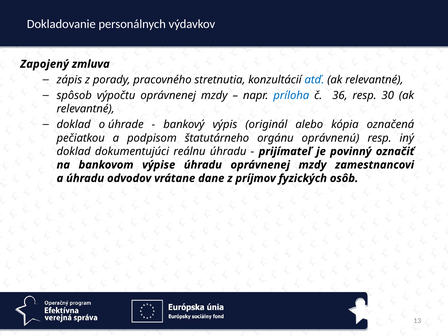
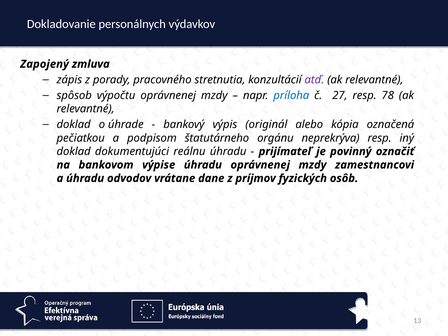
atď colour: blue -> purple
36: 36 -> 27
30: 30 -> 78
oprávnenú: oprávnenú -> neprekrýva
